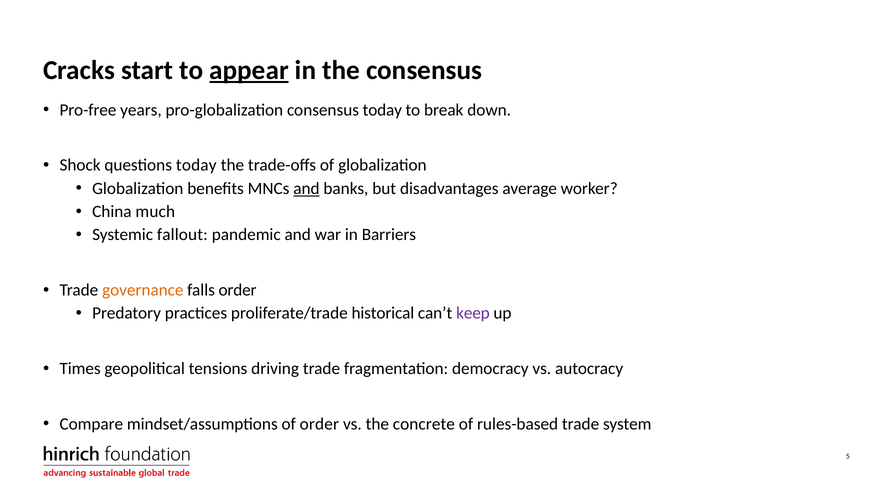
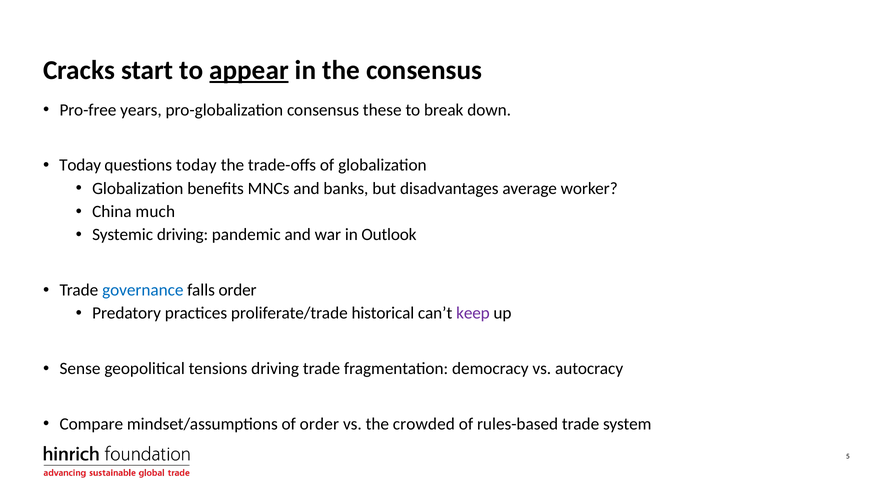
consensus today: today -> these
Shock at (80, 165): Shock -> Today
and at (306, 188) underline: present -> none
Systemic fallout: fallout -> driving
Barriers: Barriers -> Outlook
governance colour: orange -> blue
Times: Times -> Sense
concrete: concrete -> crowded
